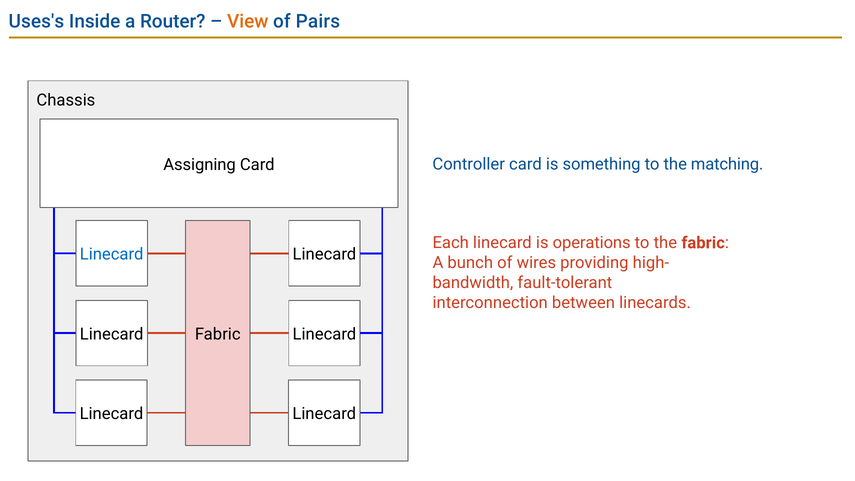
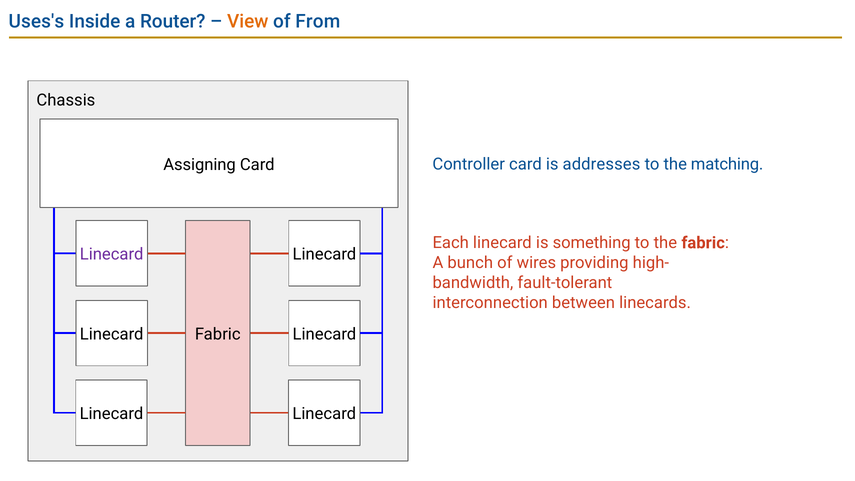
Pairs: Pairs -> From
something: something -> addresses
operations: operations -> something
Linecard at (112, 254) colour: blue -> purple
